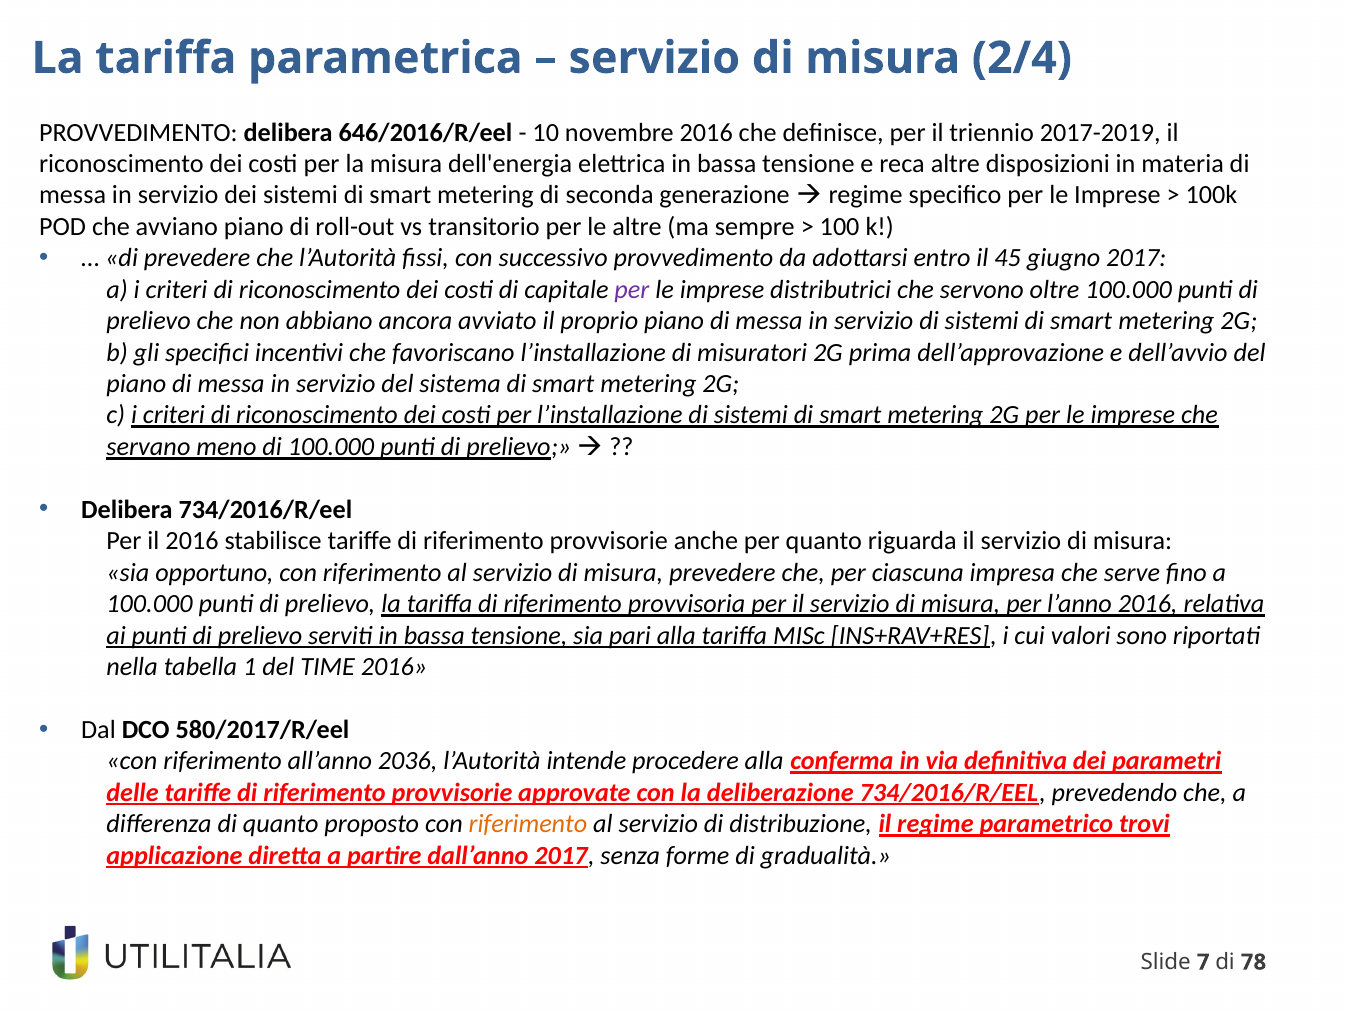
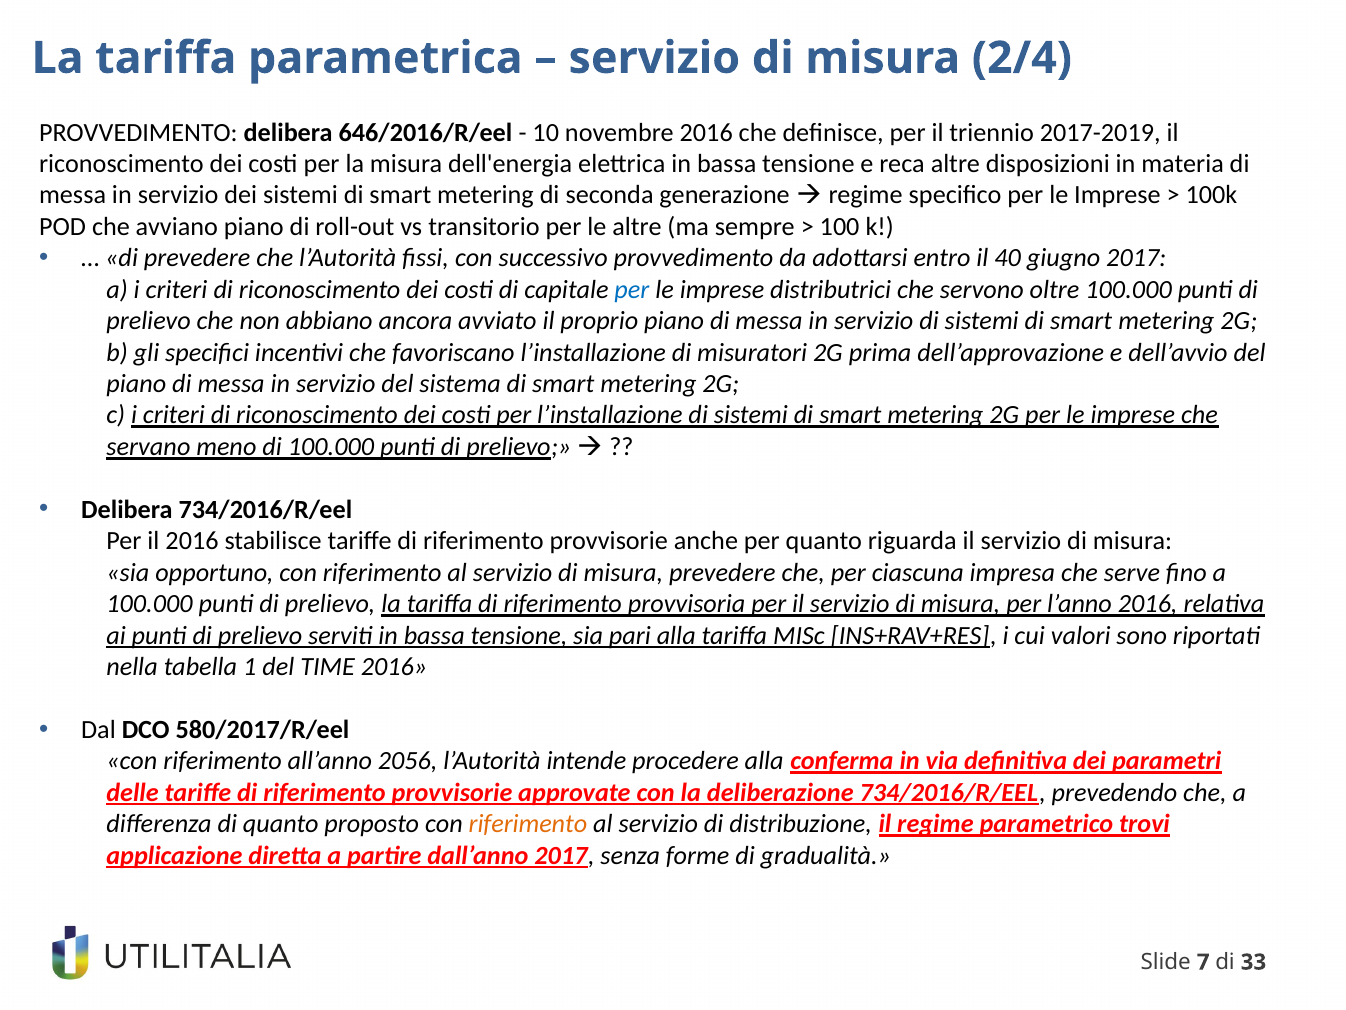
45: 45 -> 40
per at (632, 289) colour: purple -> blue
2036: 2036 -> 2056
78: 78 -> 33
